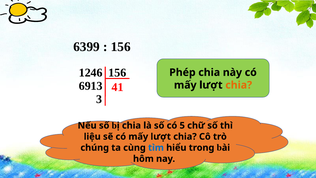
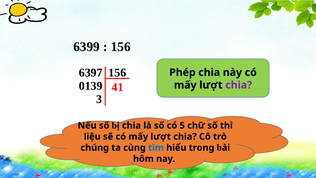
1246: 1246 -> 6397
6913: 6913 -> 0139
chia at (239, 85) colour: orange -> purple
